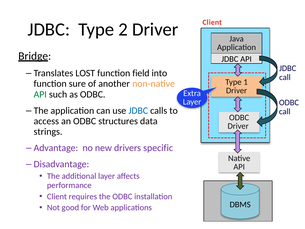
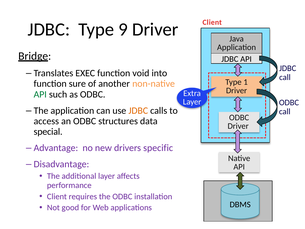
2: 2 -> 9
LOST: LOST -> EXEC
field: field -> void
JDBC at (138, 110) colour: blue -> orange
strings: strings -> special
